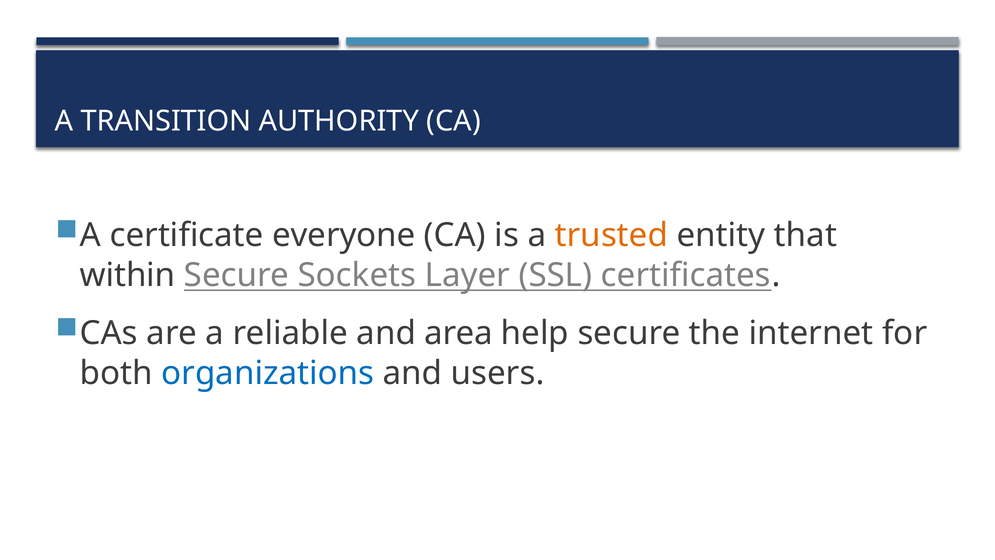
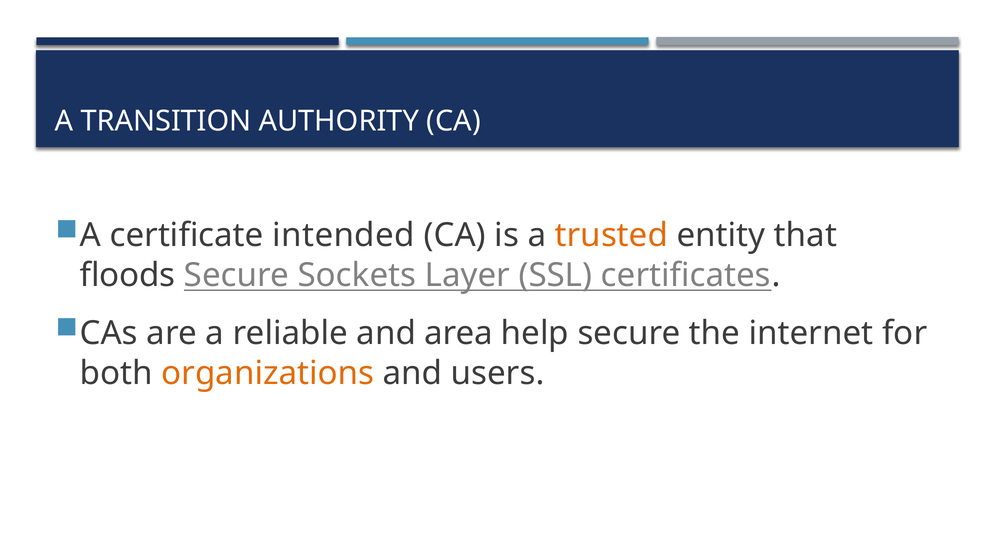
everyone: everyone -> intended
within: within -> floods
organizations colour: blue -> orange
